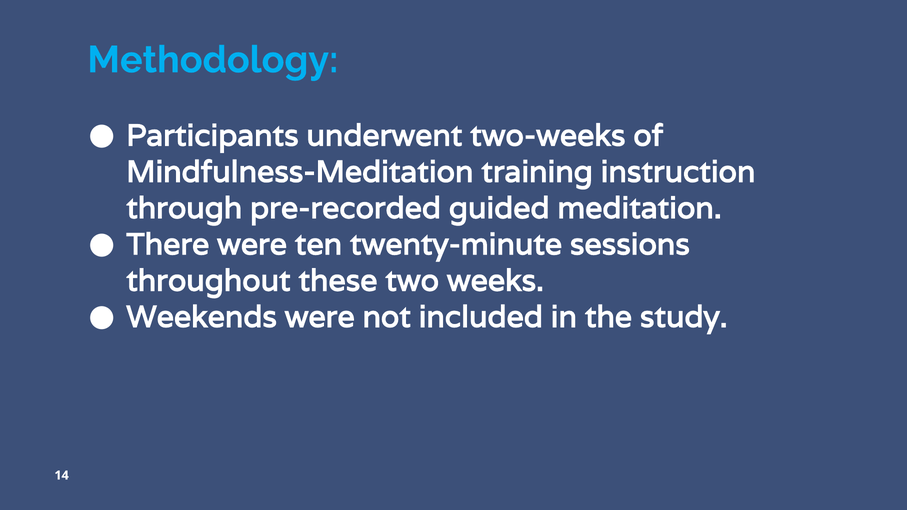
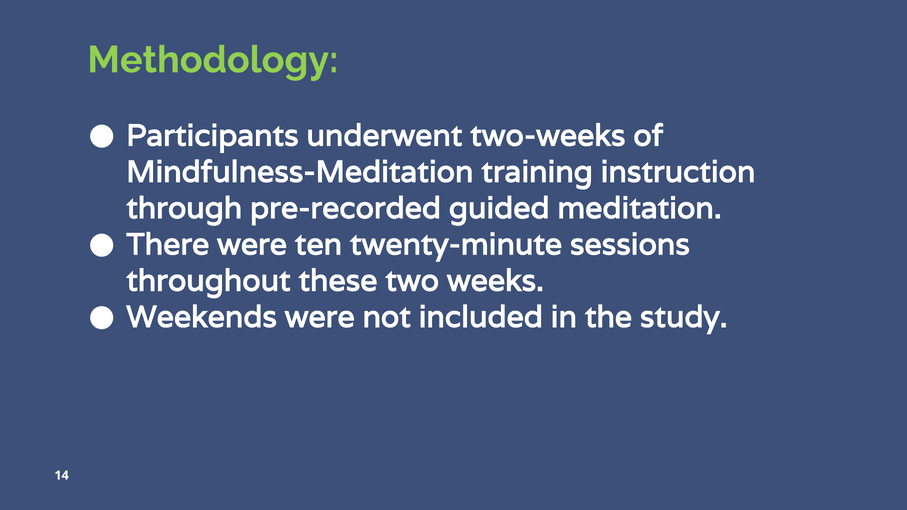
Methodology colour: light blue -> light green
